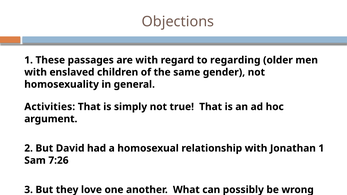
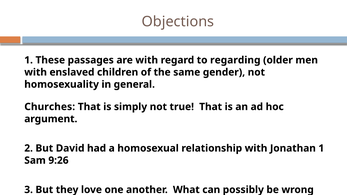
Activities: Activities -> Churches
7:26: 7:26 -> 9:26
